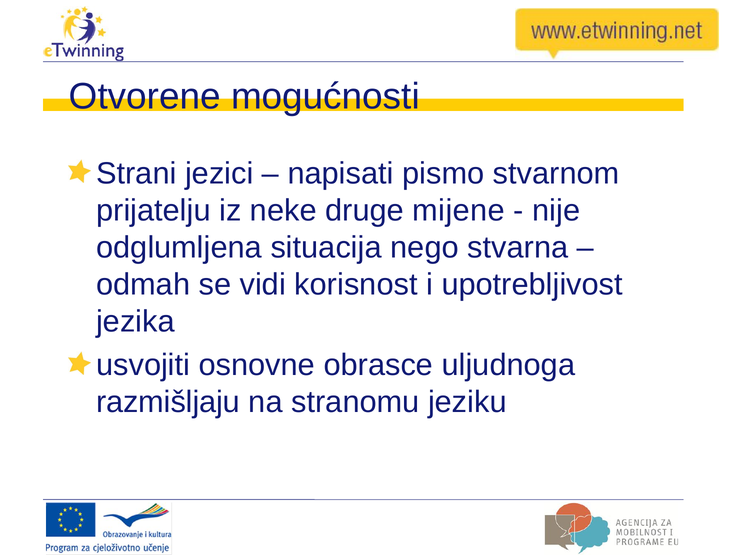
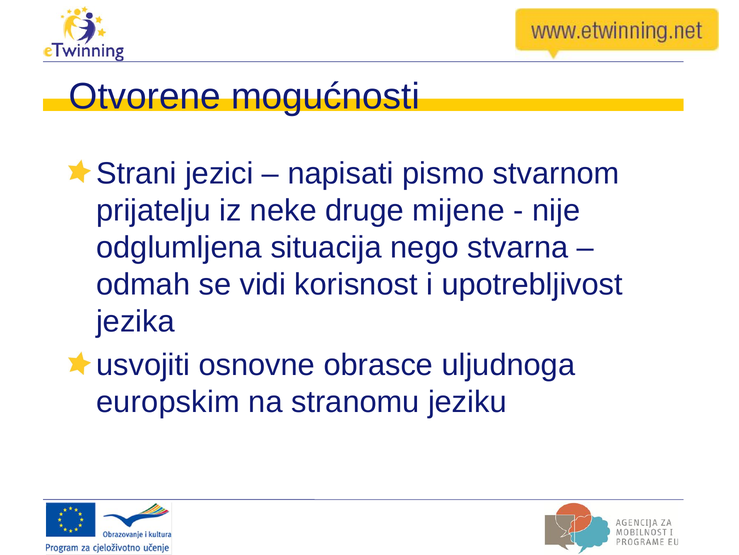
razmišljaju: razmišljaju -> europskim
